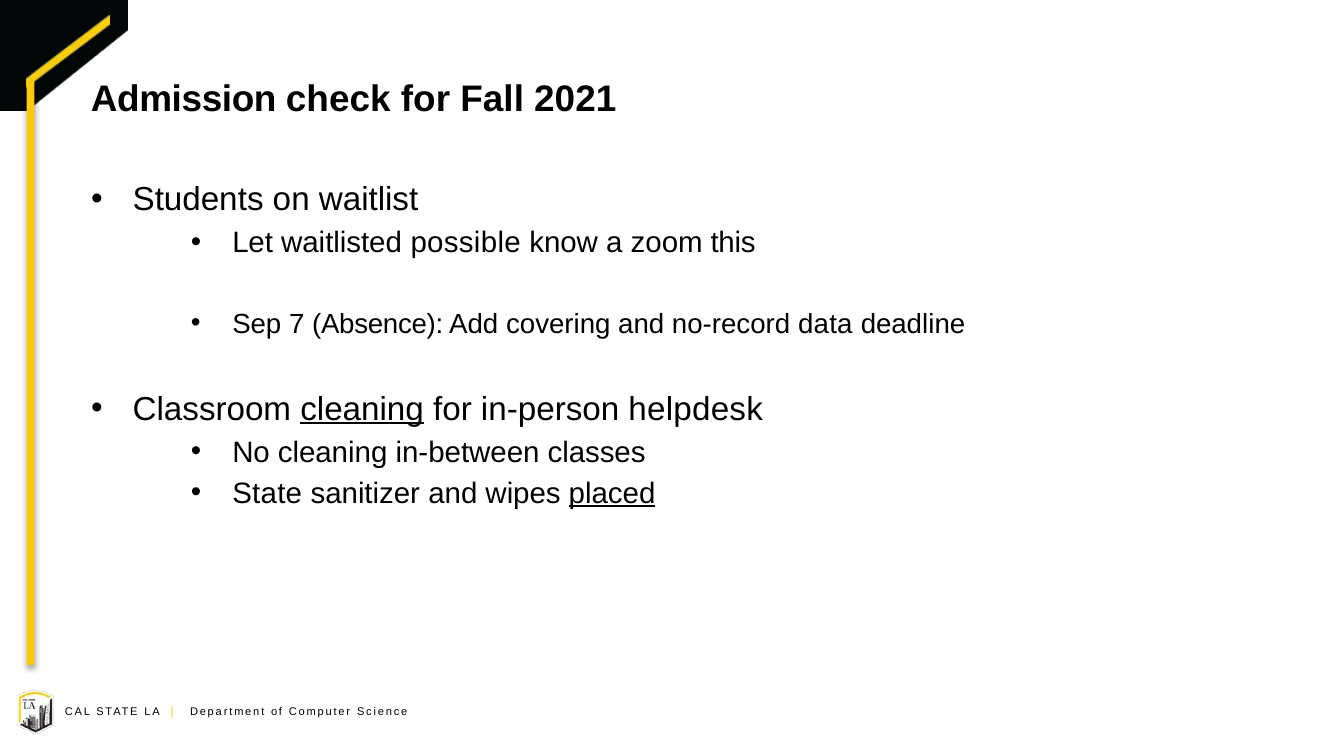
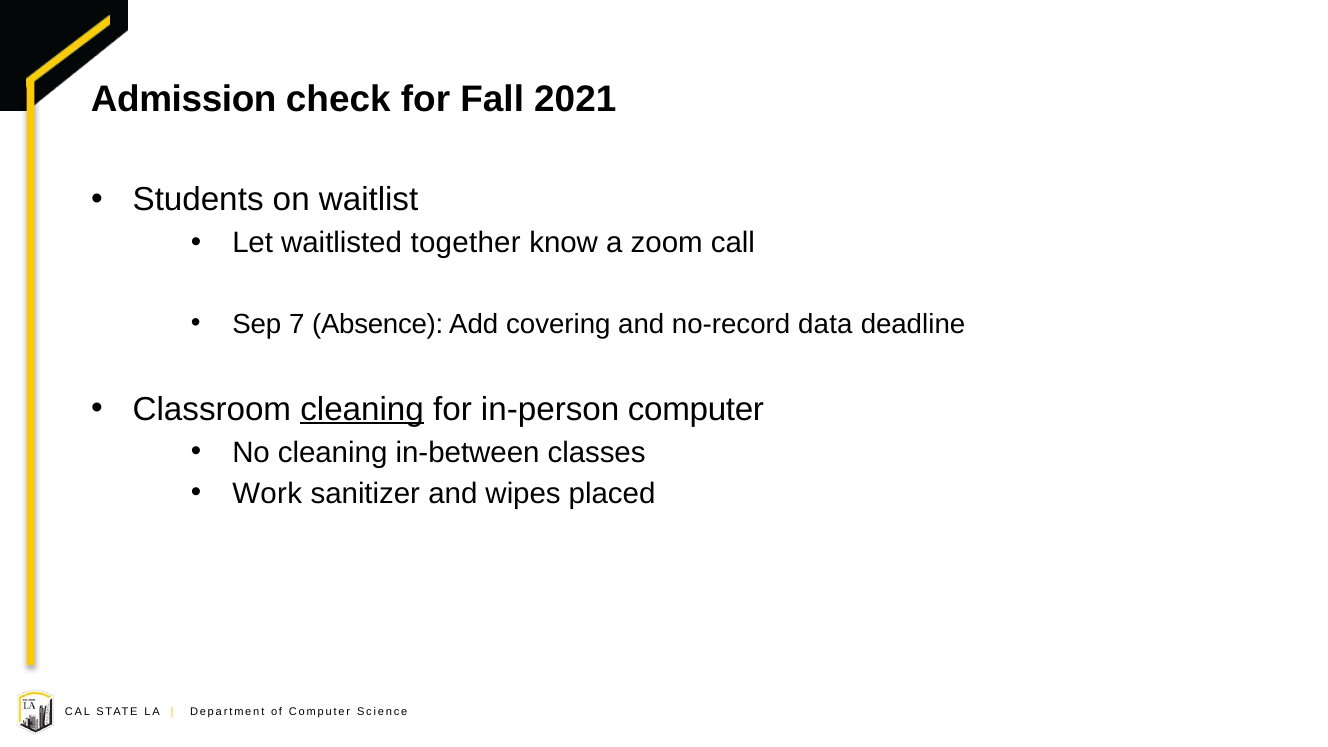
possible: possible -> together
this: this -> call
in-person helpdesk: helpdesk -> computer
State at (267, 494): State -> Work
placed underline: present -> none
